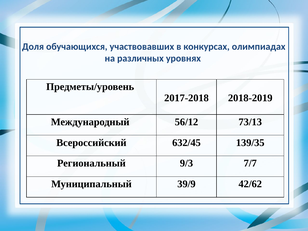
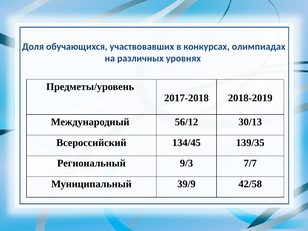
73/13: 73/13 -> 30/13
632/45: 632/45 -> 134/45
42/62: 42/62 -> 42/58
